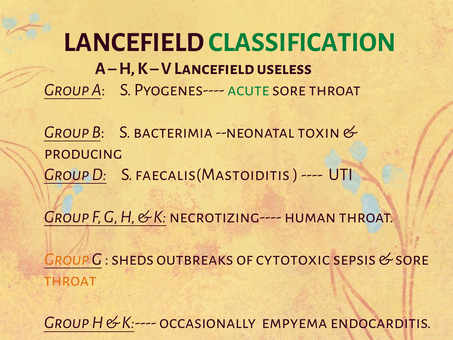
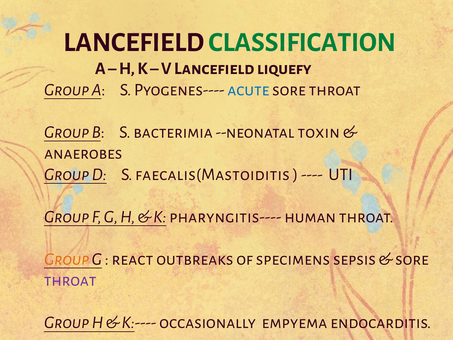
useless: useless -> liquefy
acute colour: green -> blue
producing: producing -> anaerobes
necrotizing----: necrotizing---- -> pharyngitis----
sheds: sheds -> react
cytotoxic: cytotoxic -> specimens
throat at (70, 280) colour: orange -> purple
